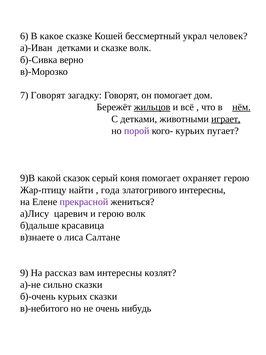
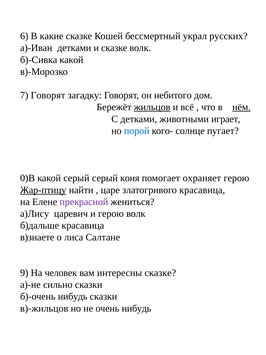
какое: какое -> какие
человек: человек -> русских
б)-Сивка верно: верно -> какой
он помогает: помогает -> небитого
играет underline: present -> none
порой colour: purple -> blue
кого- курьих: курьих -> солнце
9)В: 9)В -> 0)В
какой сказок: сказок -> серый
Жар-птицу underline: none -> present
года: года -> царе
златогривого интересны: интересны -> красавица
рассказ: рассказ -> человек
интересны козлят: козлят -> сказке
б)-очень курьих: курьих -> нибудь
в)-небитого: в)-небитого -> в)-жильцов
